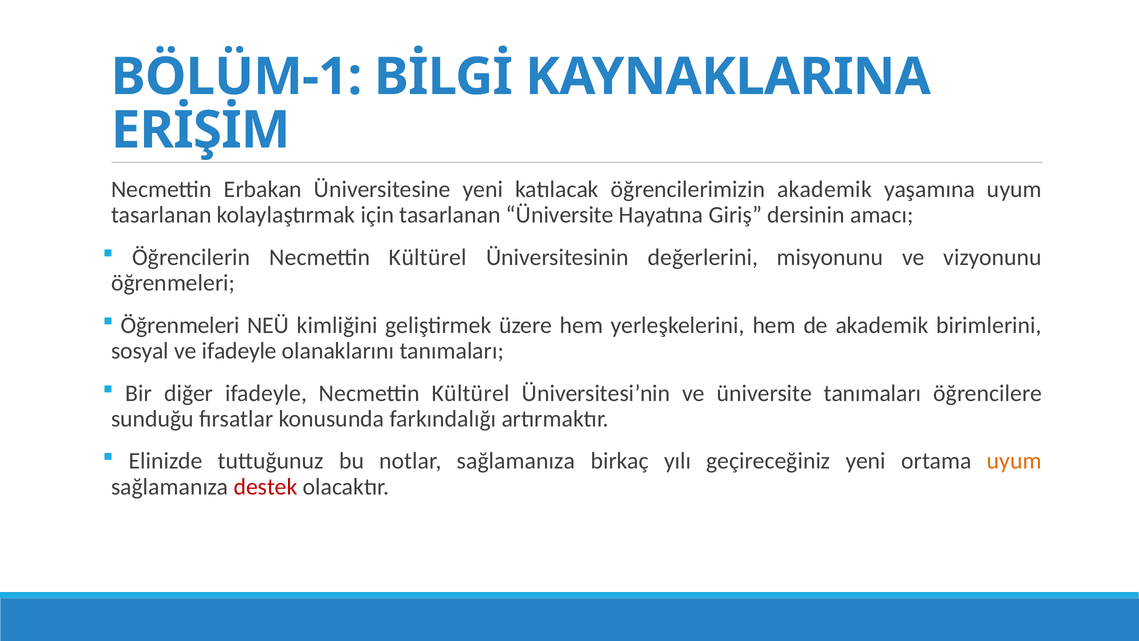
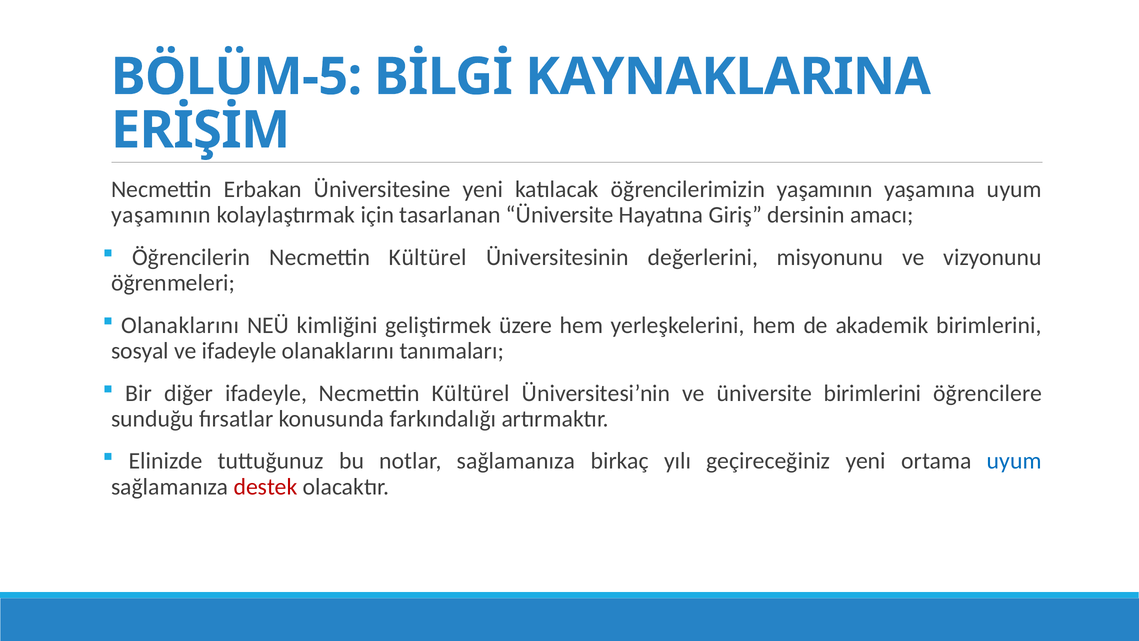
BÖLÜM-1: BÖLÜM-1 -> BÖLÜM-5
öğrencilerimizin akademik: akademik -> yaşamının
tasarlanan at (161, 215): tasarlanan -> yaşamının
Öğrenmeleri at (180, 325): Öğrenmeleri -> Olanaklarını
üniversite tanımaları: tanımaları -> birimlerini
uyum at (1014, 461) colour: orange -> blue
